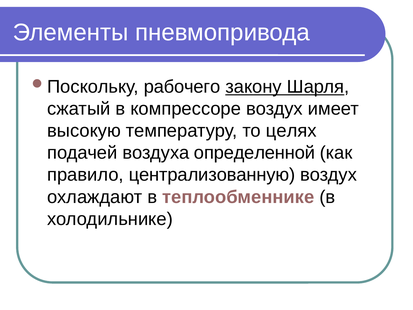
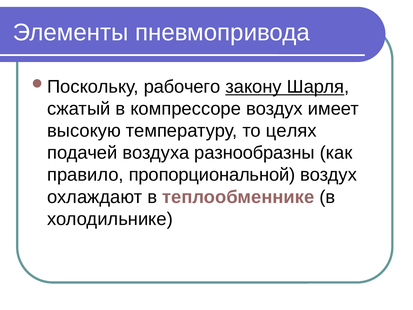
определенной: определенной -> разнообразны
централизованную: централизованную -> пропорциональной
